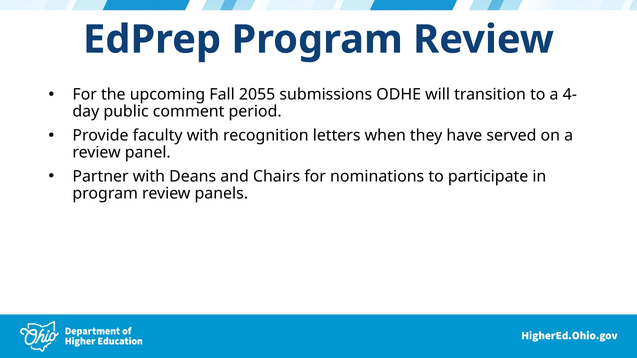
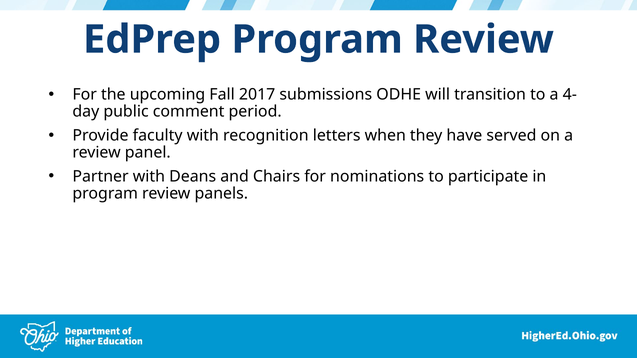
2055: 2055 -> 2017
